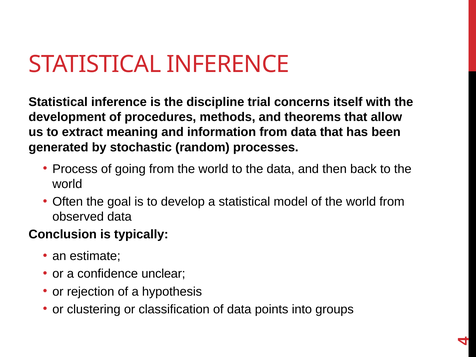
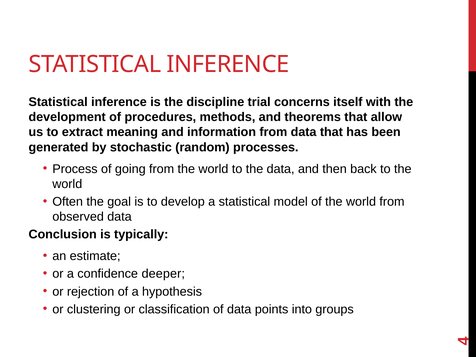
unclear: unclear -> deeper
